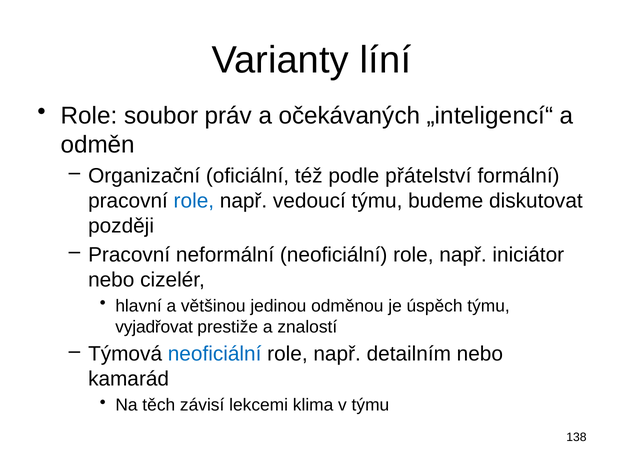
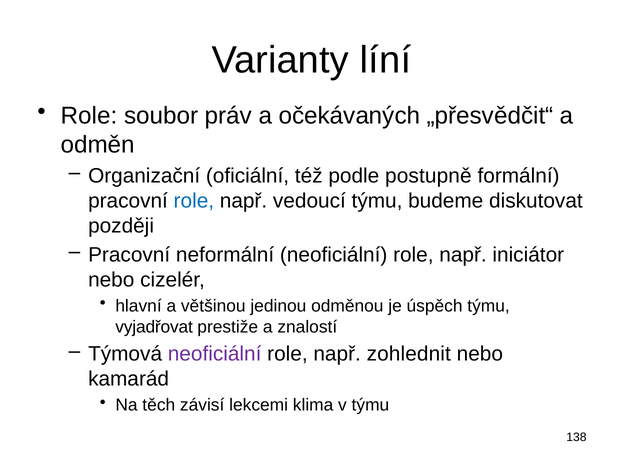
„inteligencí“: „inteligencí“ -> „přesvědčit“
přátelství: přátelství -> postupně
neoficiální at (215, 354) colour: blue -> purple
detailním: detailním -> zohlednit
